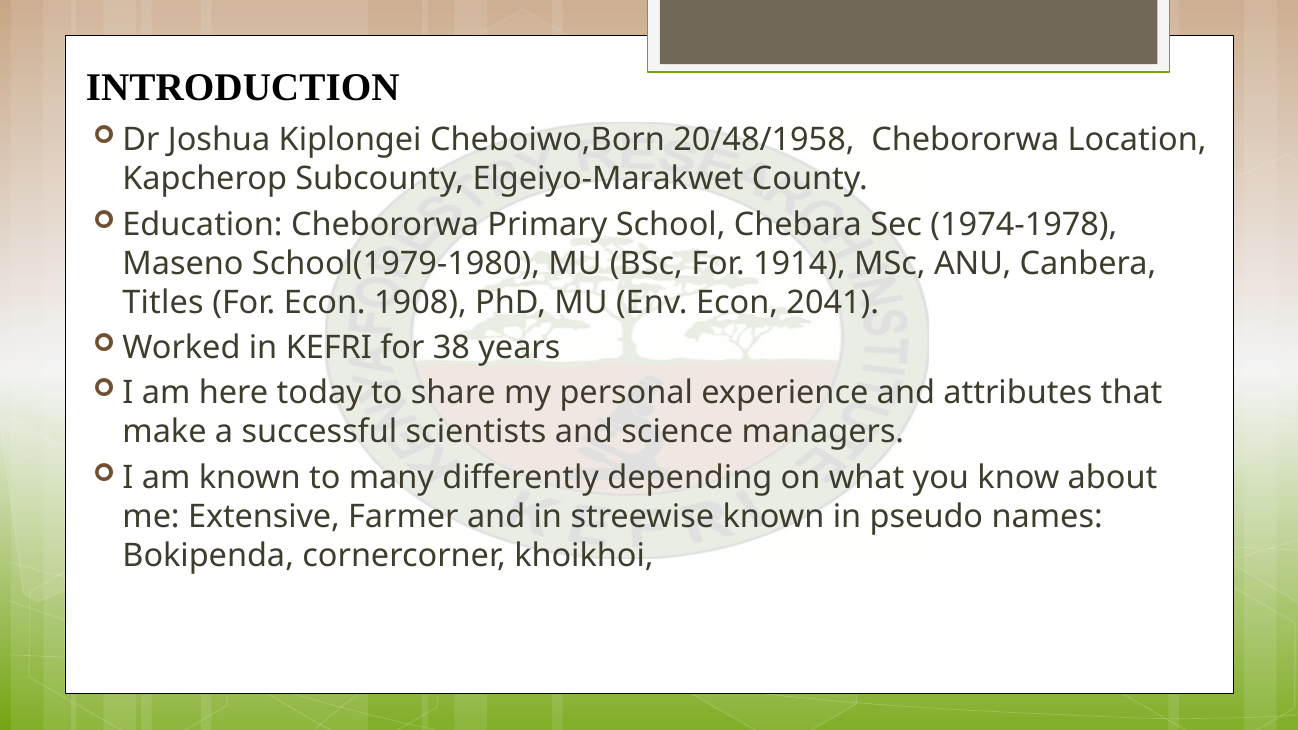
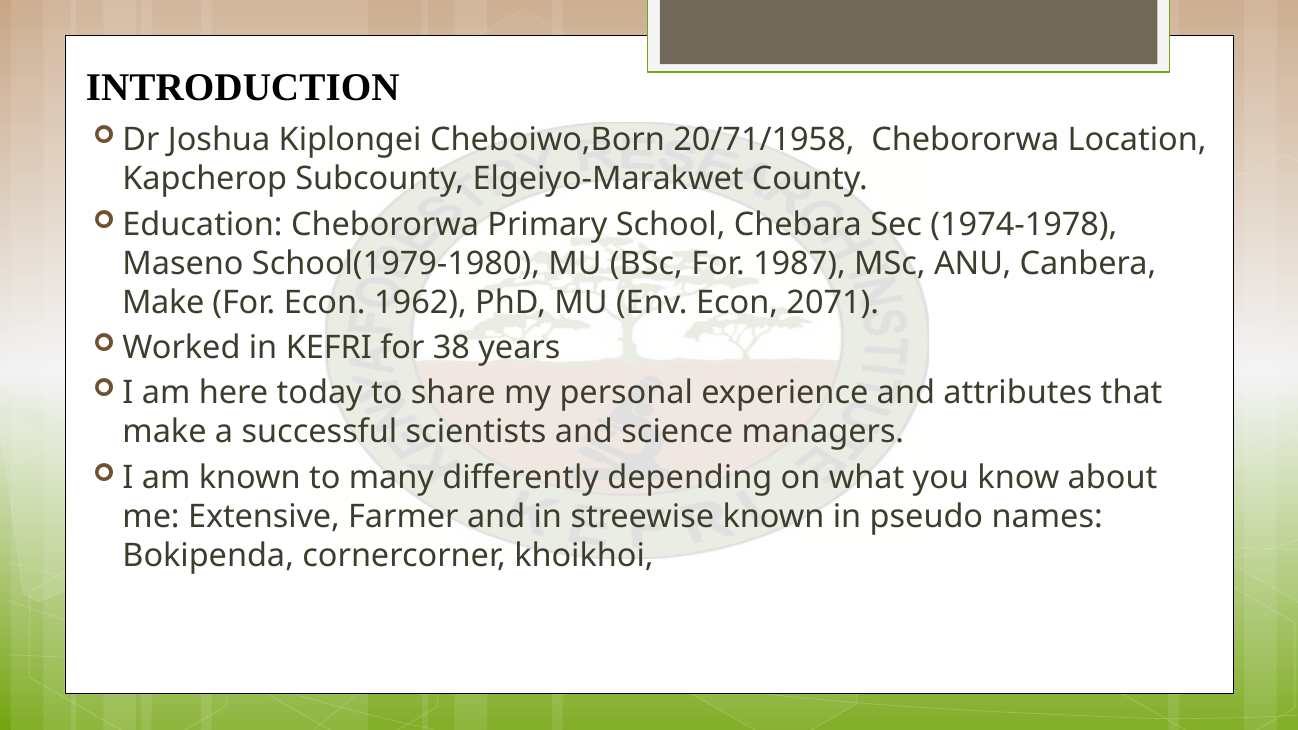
20/48/1958: 20/48/1958 -> 20/71/1958
1914: 1914 -> 1987
Titles at (163, 302): Titles -> Make
1908: 1908 -> 1962
2041: 2041 -> 2071
